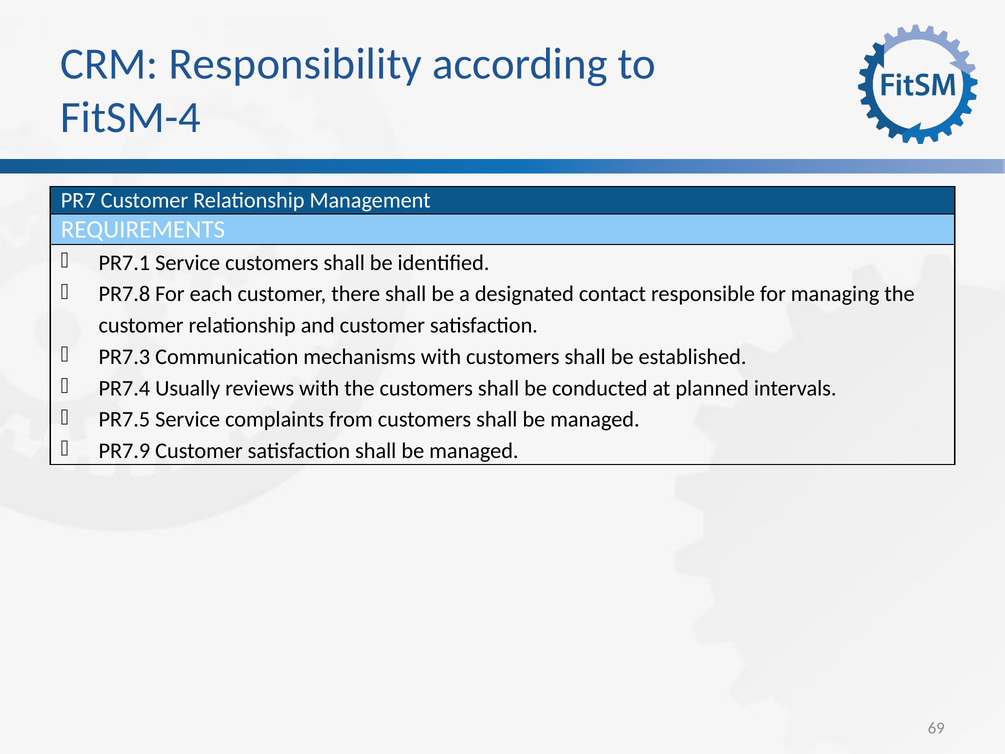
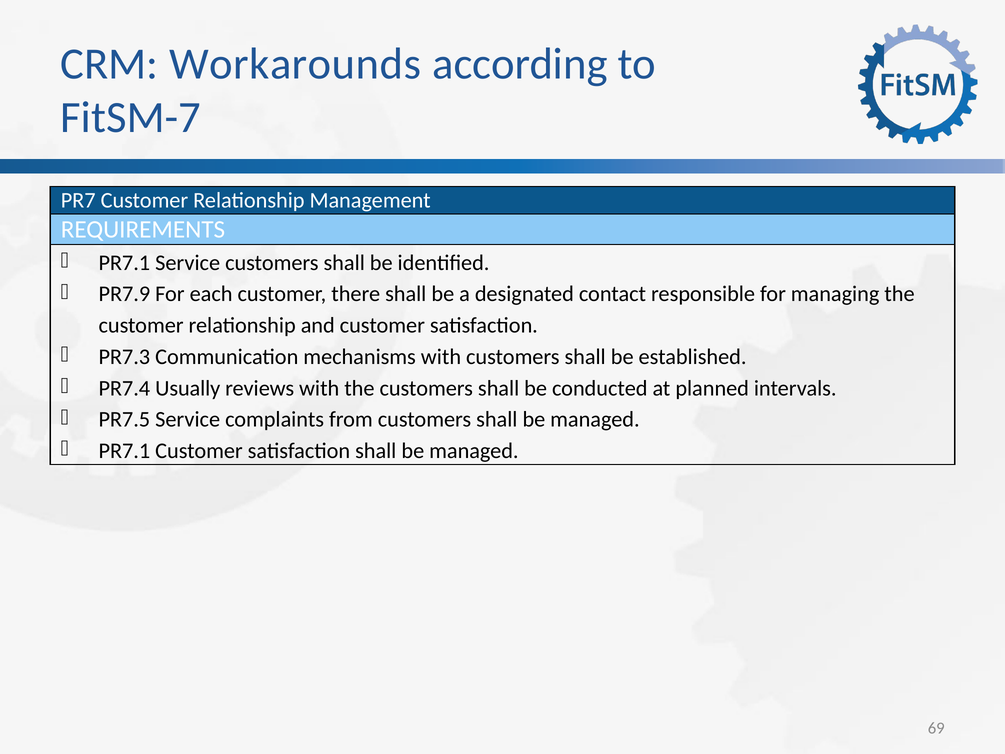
Responsibility: Responsibility -> Workarounds
FitSM-4: FitSM-4 -> FitSM-7
PR7.8: PR7.8 -> PR7.9
PR7.9 at (124, 451): PR7.9 -> PR7.1
